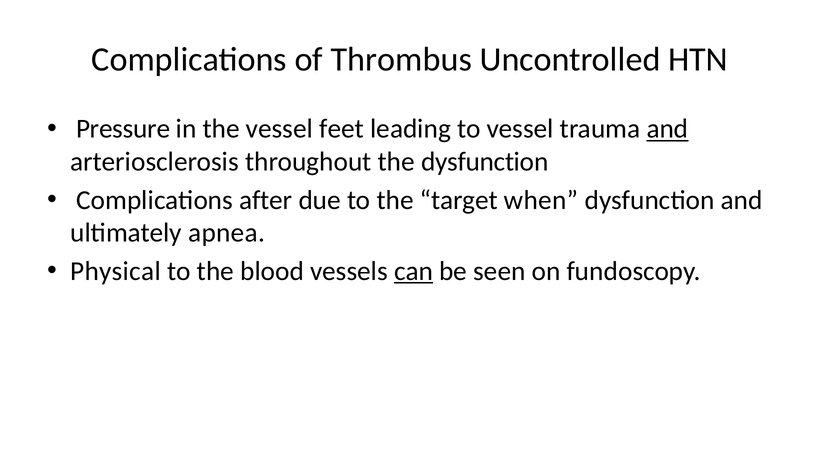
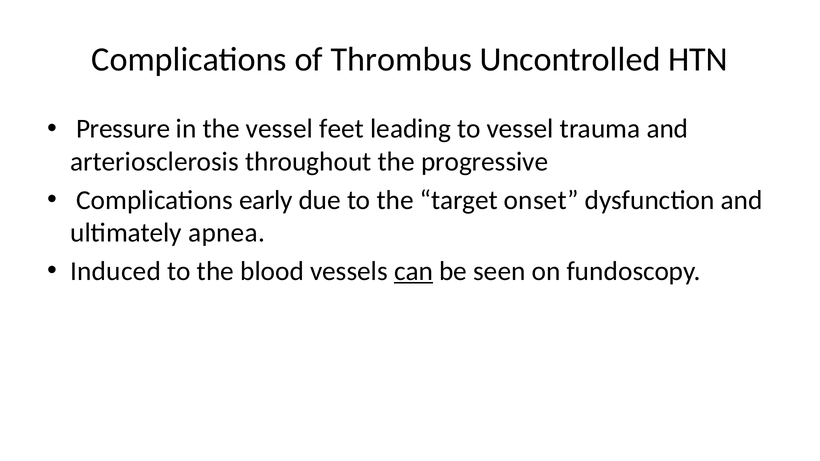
and at (667, 129) underline: present -> none
the dysfunction: dysfunction -> progressive
after: after -> early
when: when -> onset
Physical: Physical -> Induced
